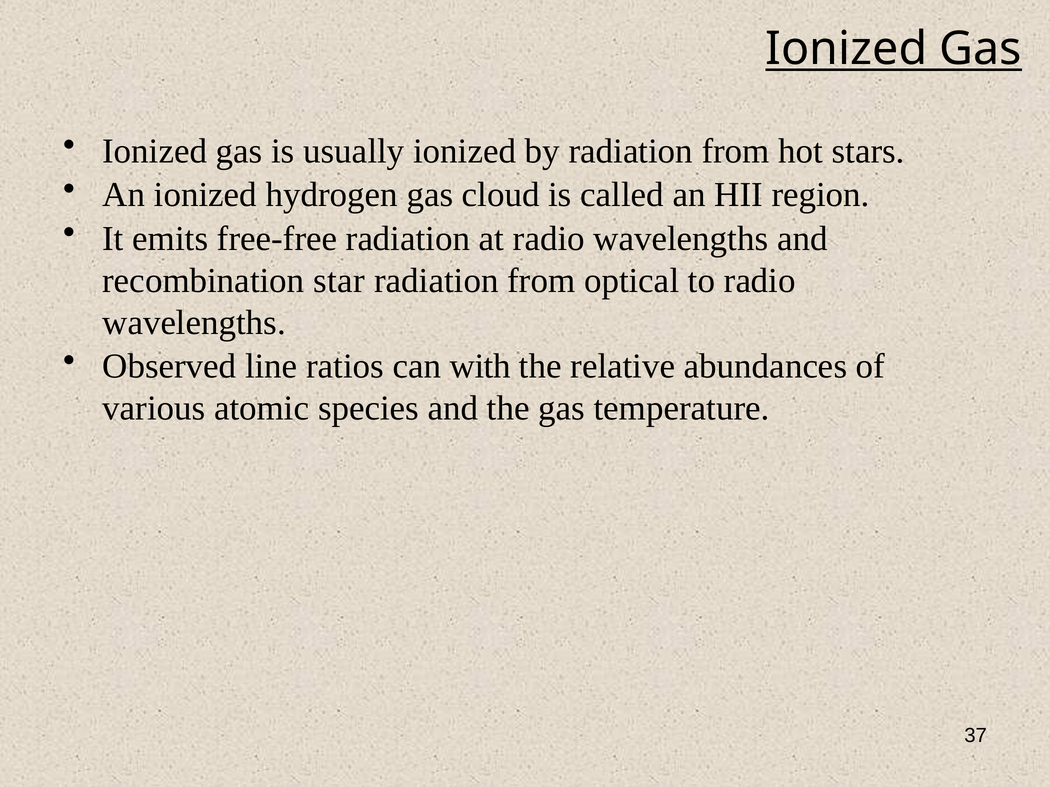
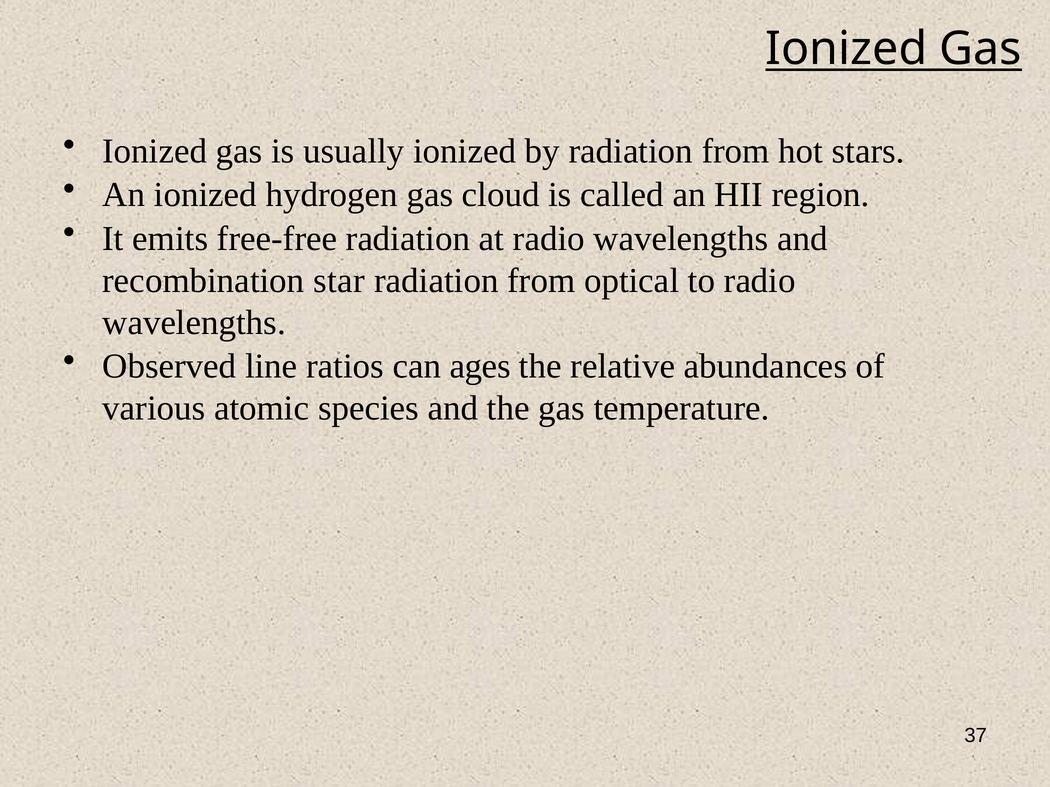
with: with -> ages
